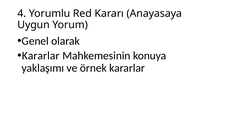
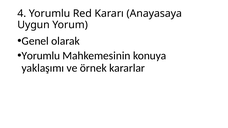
Kararlar at (41, 56): Kararlar -> Yorumlu
